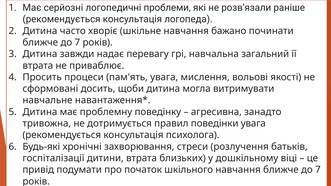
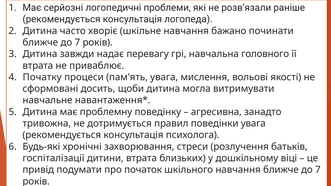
загальний: загальний -> головного
Просить: Просить -> Початку
